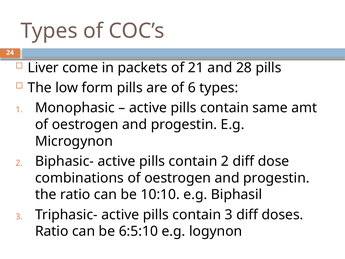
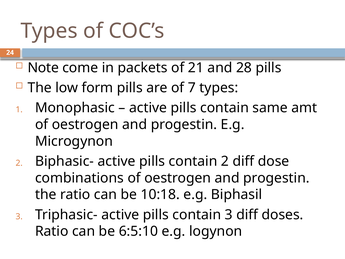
Liver: Liver -> Note
6: 6 -> 7
10:10: 10:10 -> 10:18
